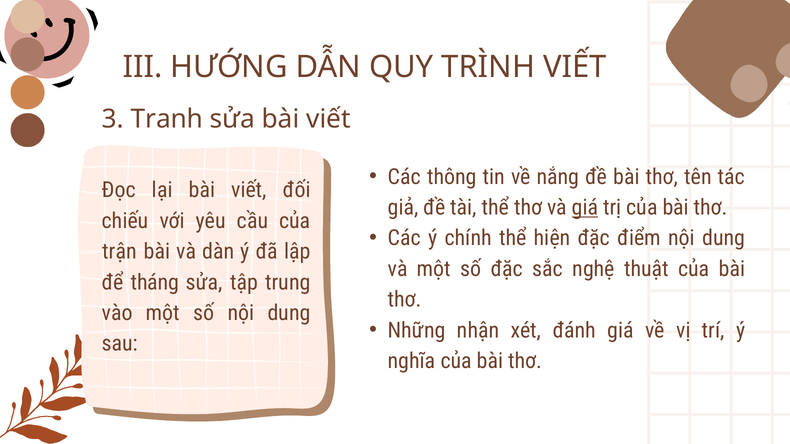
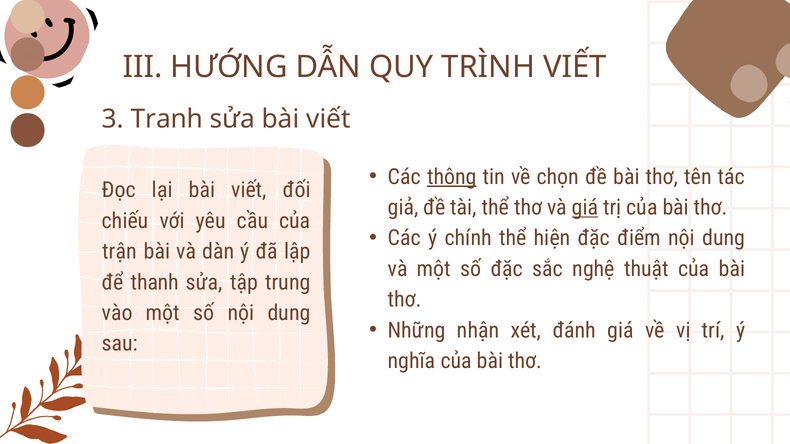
thông underline: none -> present
nắng: nắng -> chọn
tháng: tháng -> thanh
